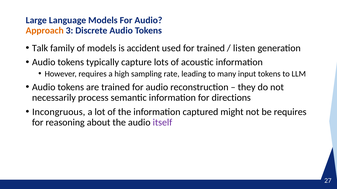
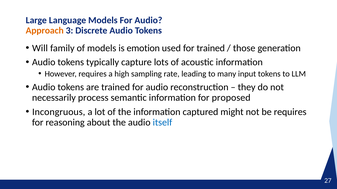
Talk: Talk -> Will
accident: accident -> emotion
listen: listen -> those
directions: directions -> proposed
itself colour: purple -> blue
